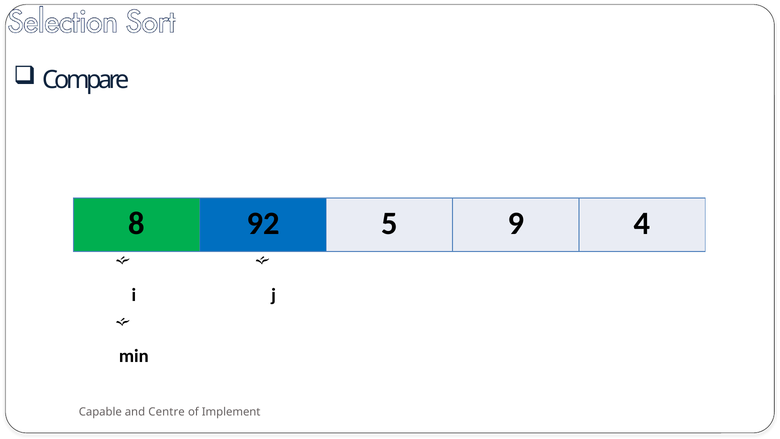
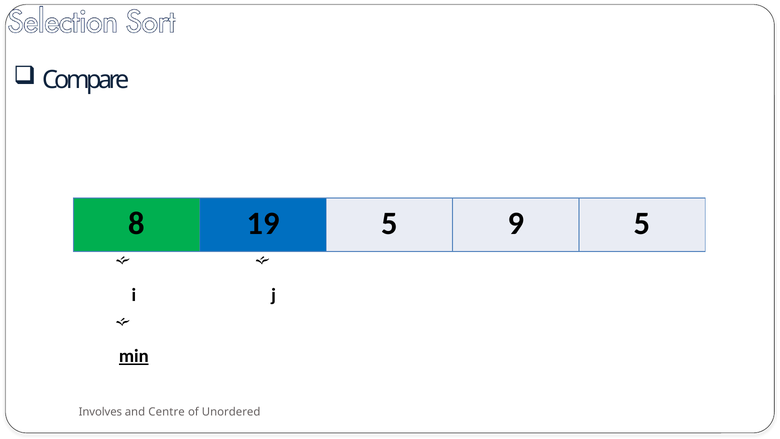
92: 92 -> 19
9 4: 4 -> 5
min underline: none -> present
Capable: Capable -> Involves
Implement: Implement -> Unordered
